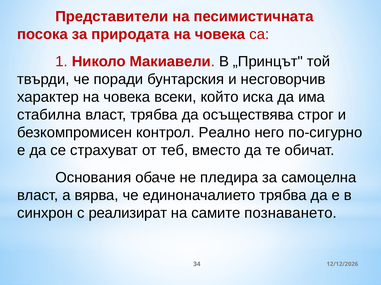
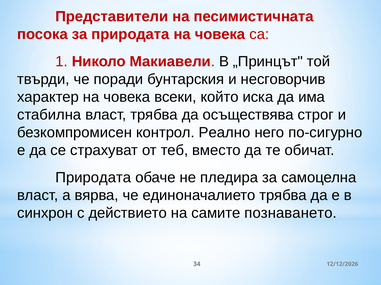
Основания at (93, 178): Основания -> Природата
реализират: реализират -> действието
